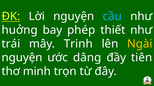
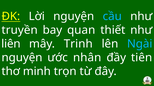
huởng: huởng -> truyền
phép: phép -> quan
trái: trái -> liên
Ngài colour: yellow -> light blue
dâng: dâng -> nhân
